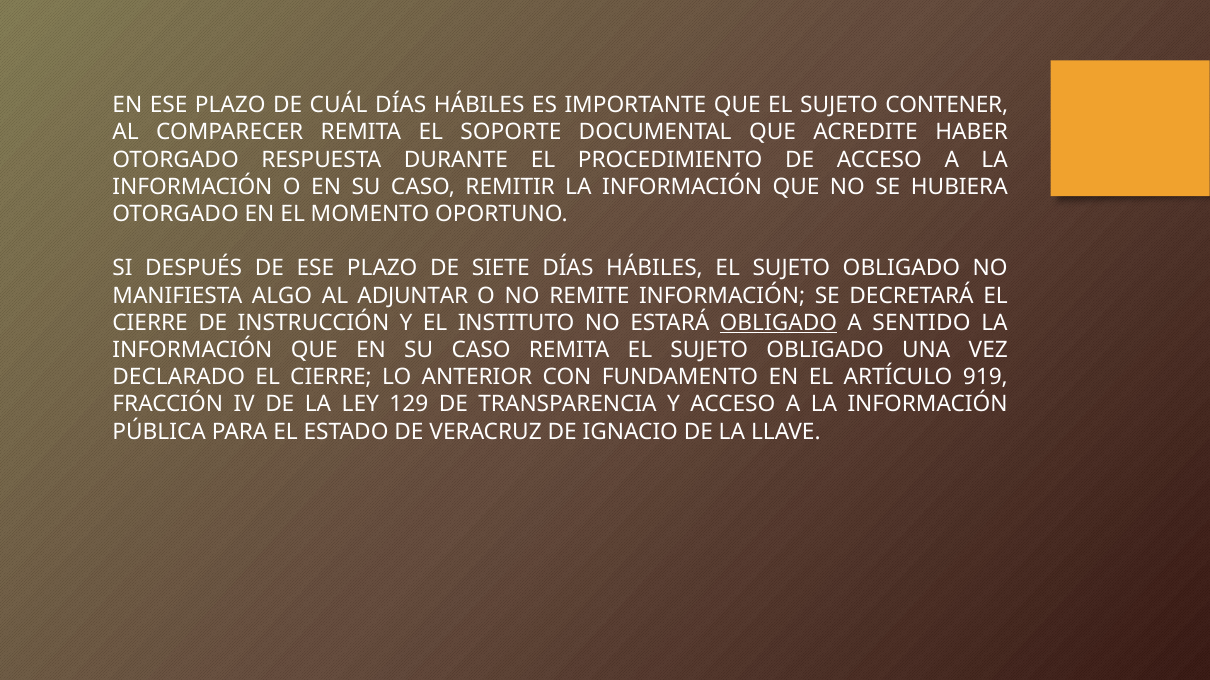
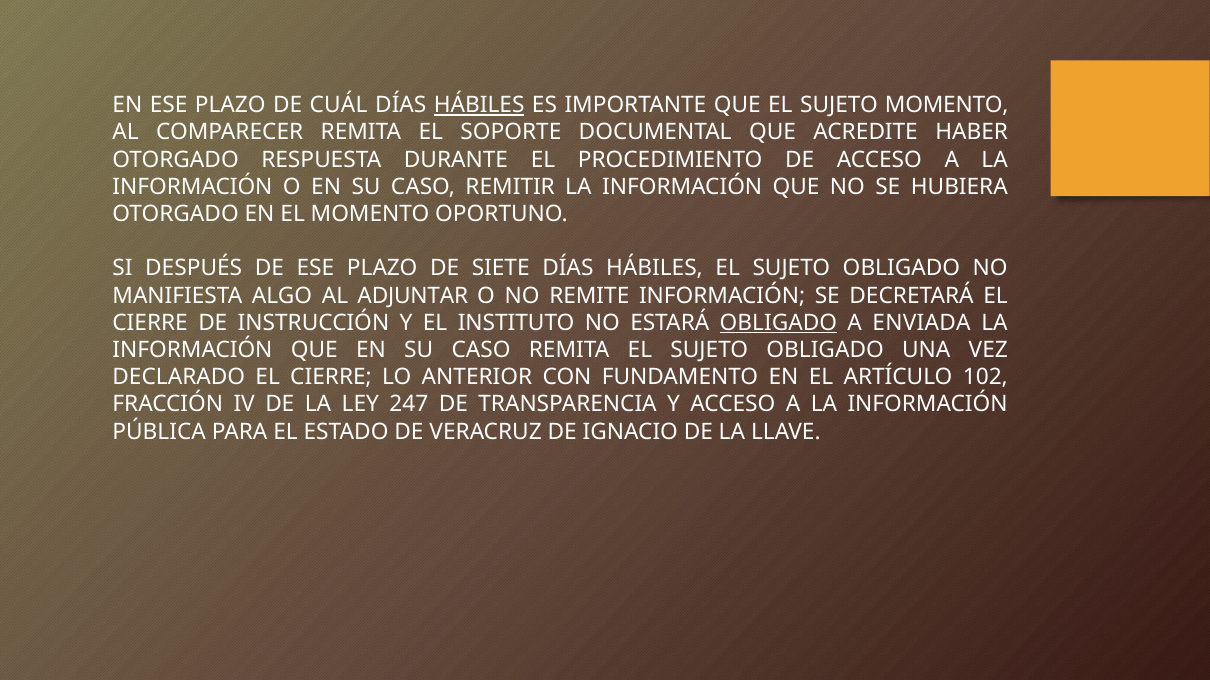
HÁBILES at (479, 105) underline: none -> present
SUJETO CONTENER: CONTENER -> MOMENTO
SENTIDO: SENTIDO -> ENVIADA
919: 919 -> 102
129: 129 -> 247
